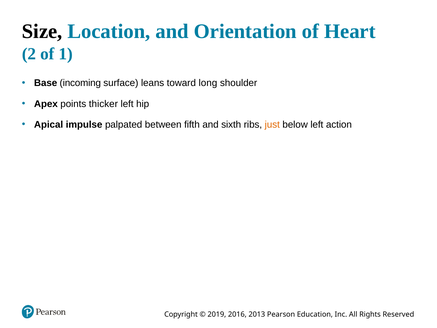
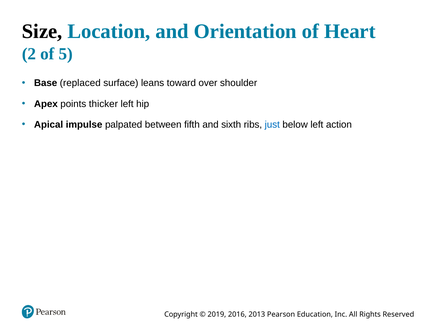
1: 1 -> 5
incoming: incoming -> replaced
long: long -> over
just colour: orange -> blue
